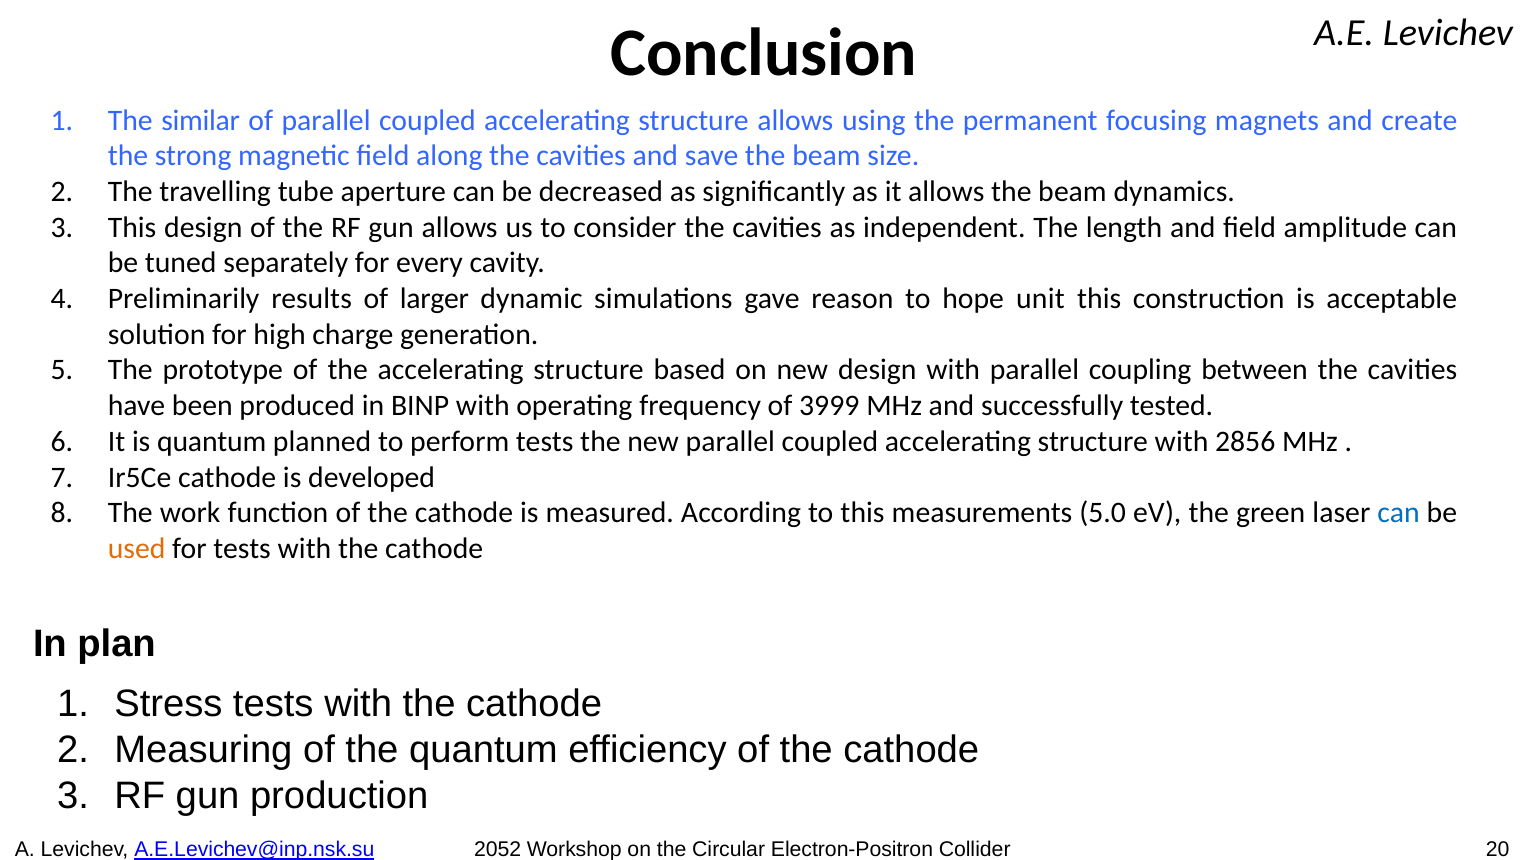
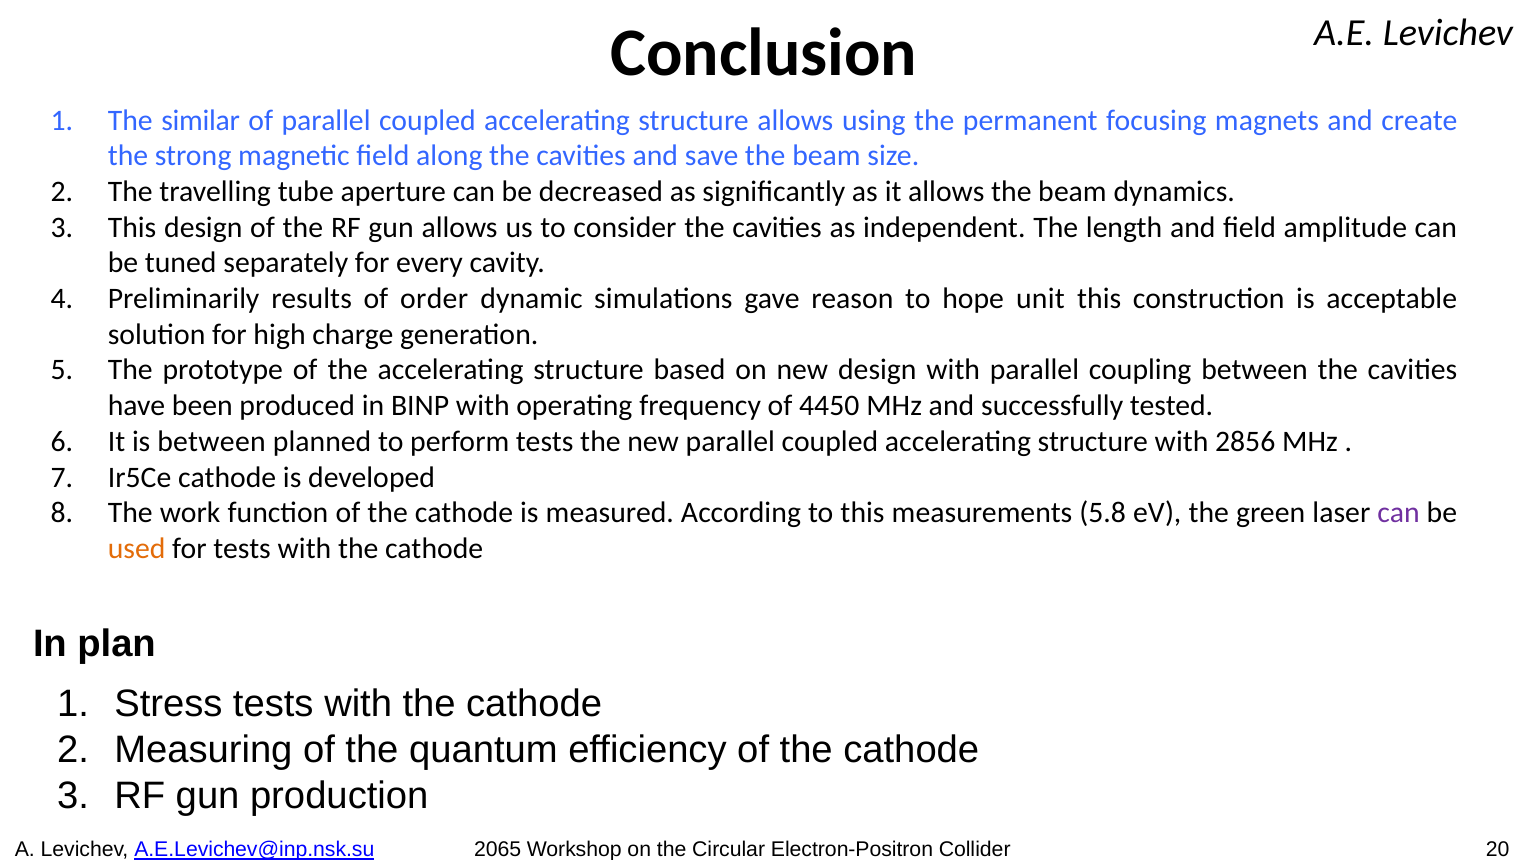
larger: larger -> order
3999: 3999 -> 4450
is quantum: quantum -> between
5.0: 5.0 -> 5.8
can at (1399, 513) colour: blue -> purple
2052: 2052 -> 2065
